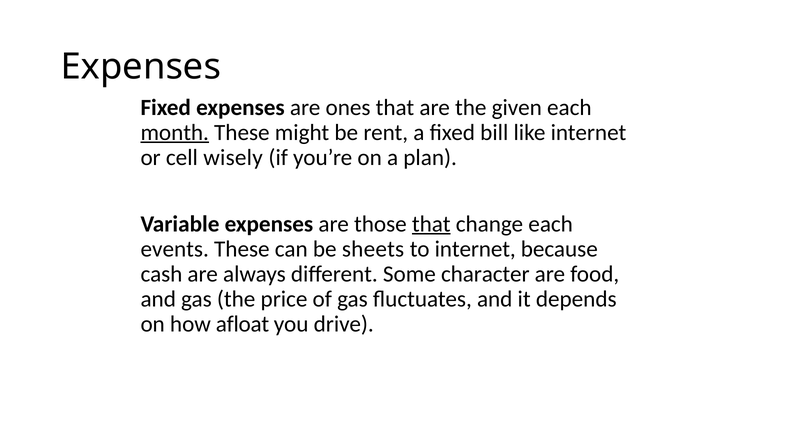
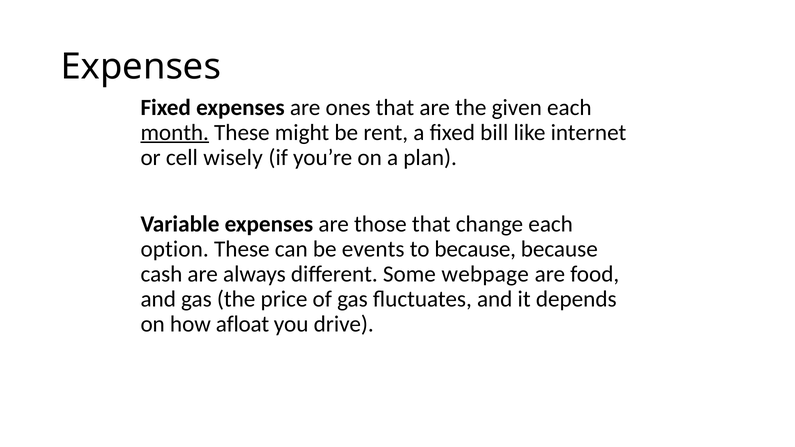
that at (431, 224) underline: present -> none
events: events -> option
sheets: sheets -> events
to internet: internet -> because
character: character -> webpage
